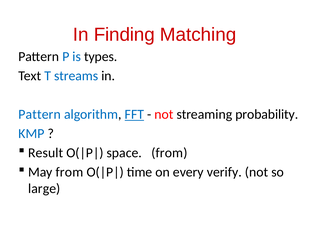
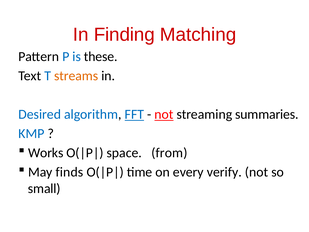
types: types -> these
streams colour: blue -> orange
Pattern at (40, 114): Pattern -> Desired
not at (164, 114) underline: none -> present
probability: probability -> summaries
Result: Result -> Works
May from: from -> finds
large: large -> small
